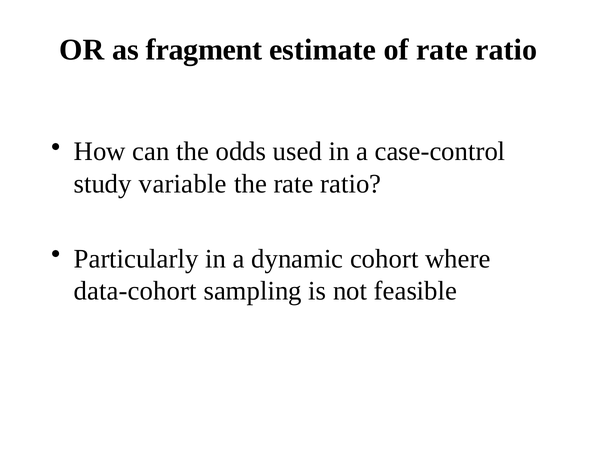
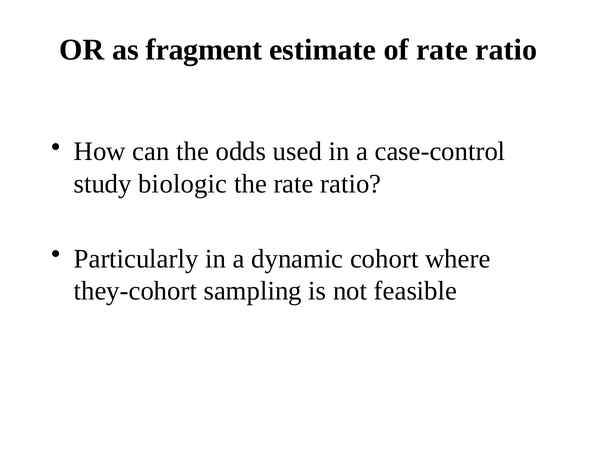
variable: variable -> biologic
data-cohort: data-cohort -> they-cohort
